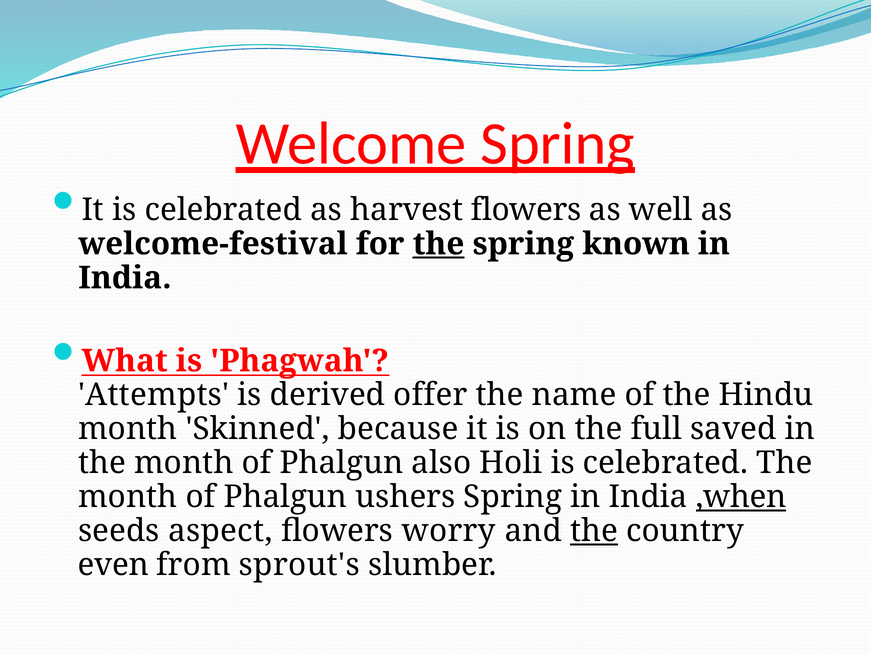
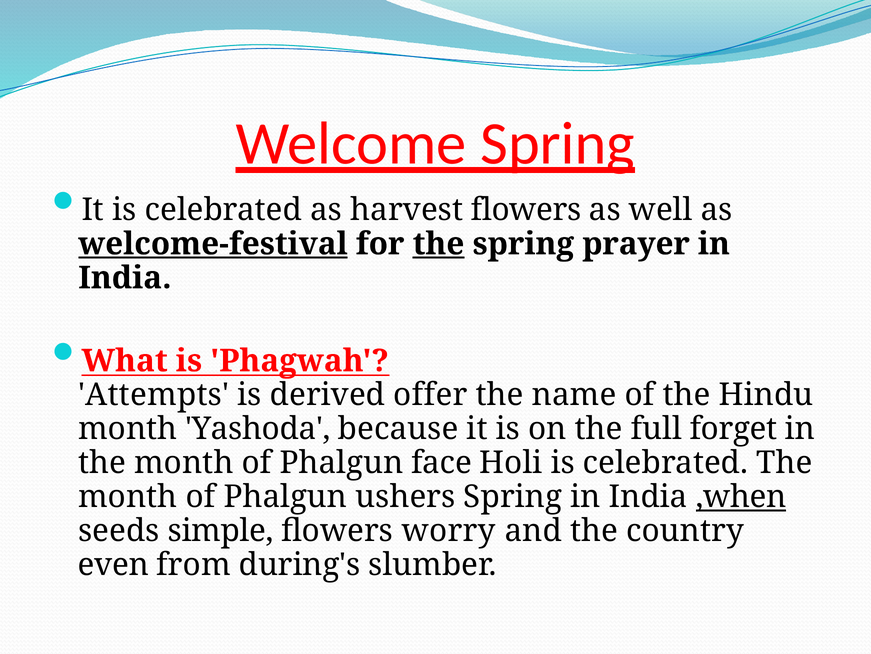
welcome-festival underline: none -> present
known: known -> prayer
Skinned: Skinned -> Yashoda
saved: saved -> forget
also: also -> face
aspect: aspect -> simple
the at (594, 530) underline: present -> none
sprout's: sprout's -> during's
